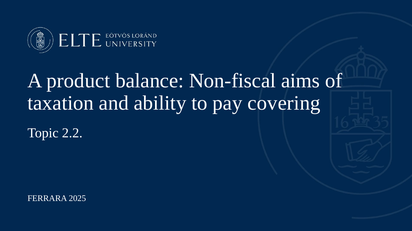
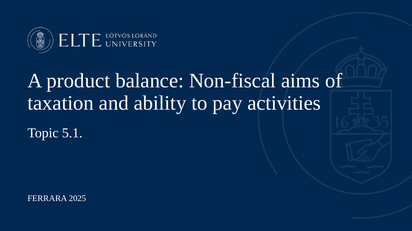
covering: covering -> activities
2.2: 2.2 -> 5.1
